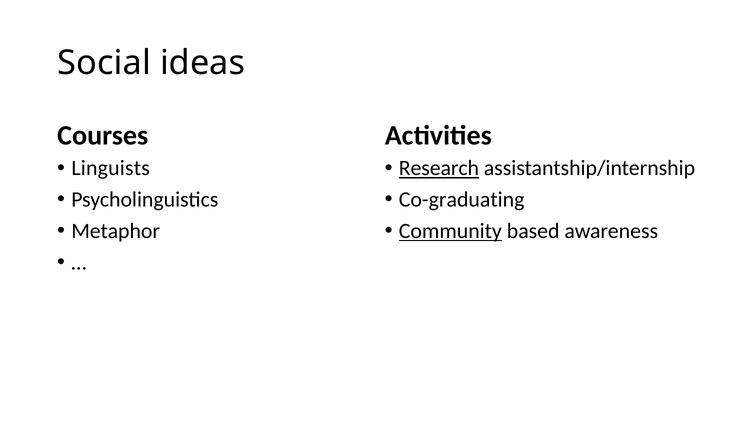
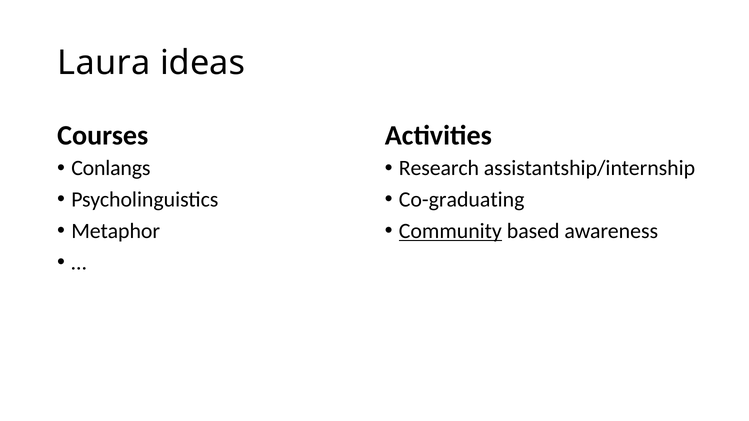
Social: Social -> Laura
Linguists: Linguists -> Conlangs
Research underline: present -> none
